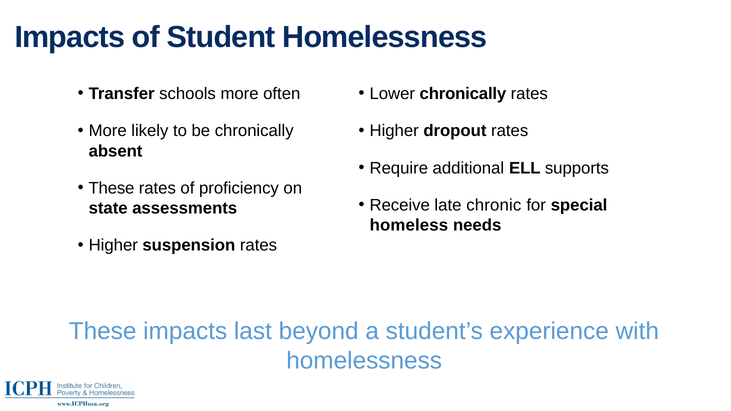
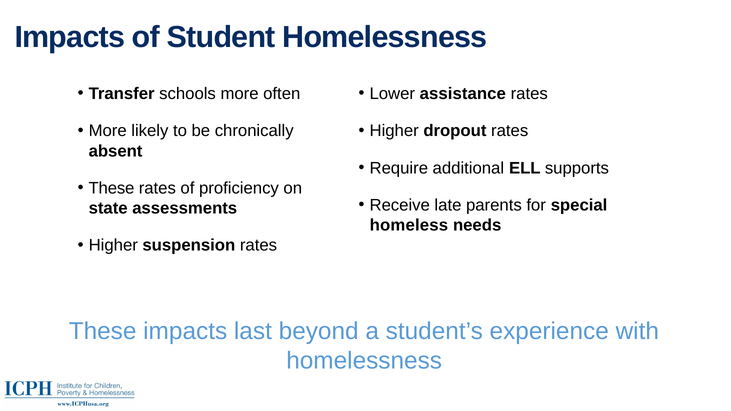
Lower chronically: chronically -> assistance
chronic: chronic -> parents
